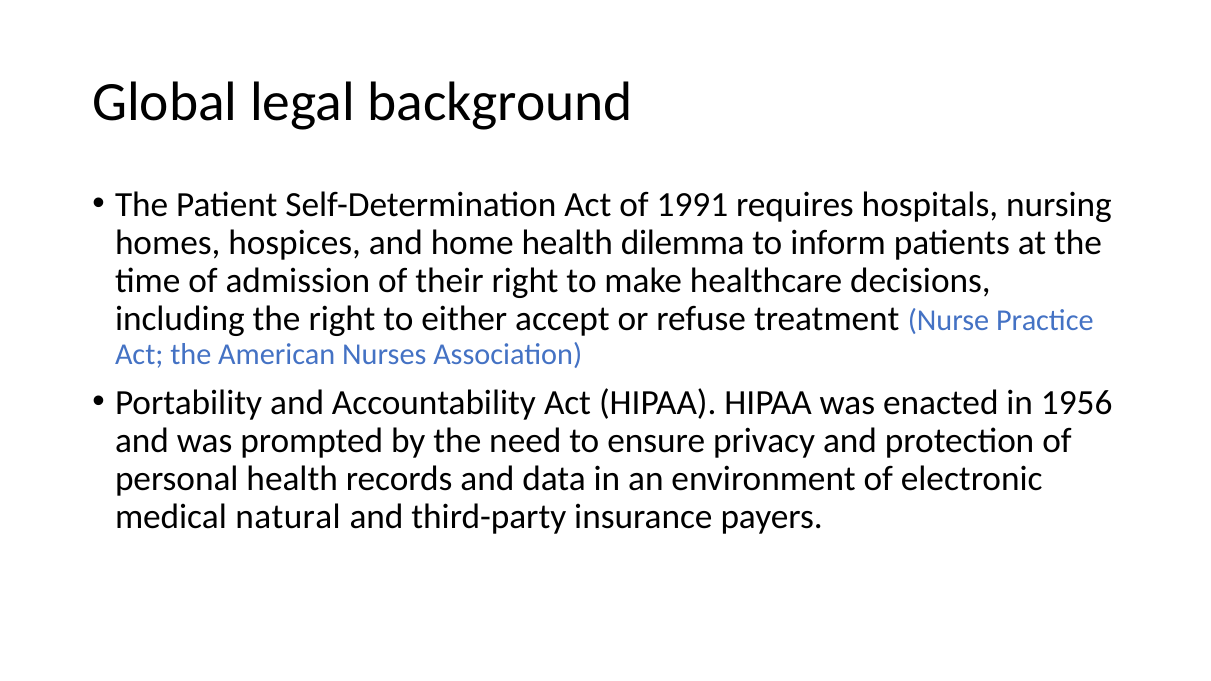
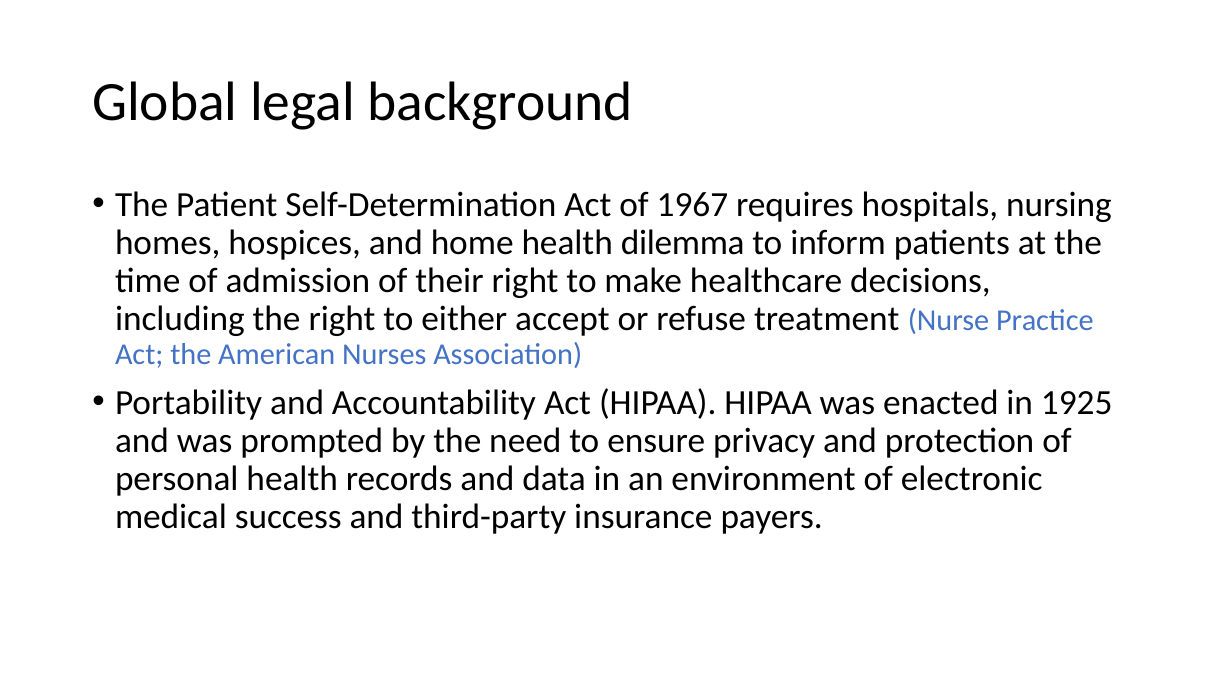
1991: 1991 -> 1967
1956: 1956 -> 1925
natural: natural -> success
